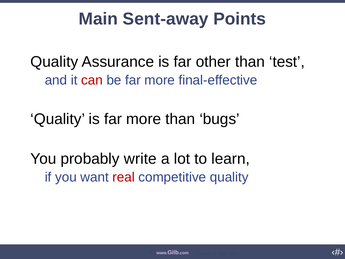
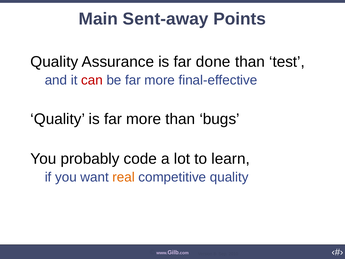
other: other -> done
write: write -> code
real colour: red -> orange
